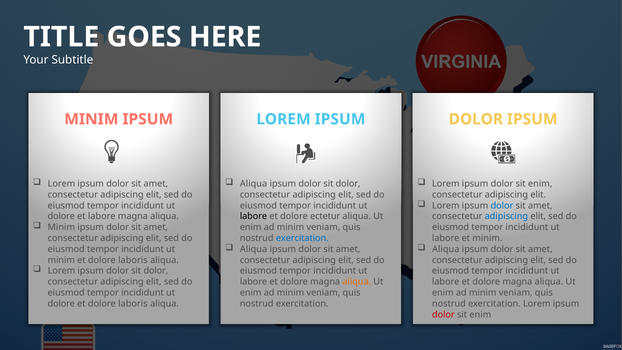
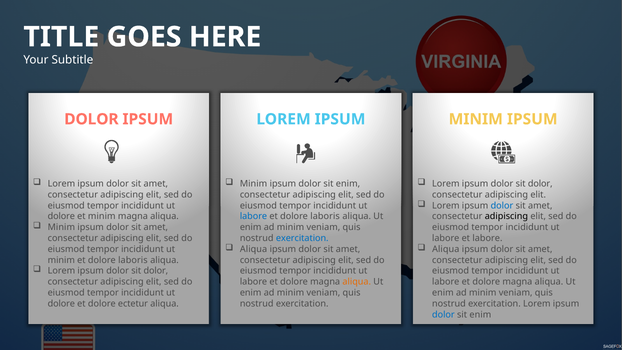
MINIM at (91, 119): MINIM -> DOLOR
DOLOR at (476, 119): DOLOR -> MINIM
Aliqua at (254, 184): Aliqua -> Minim
dolor at (348, 184): dolor -> enim
enim at (540, 184): enim -> dolor
et labore: labore -> minim
labore at (253, 216) colour: black -> blue
ectetur at (325, 216): ectetur -> laboris
adipiscing at (506, 216) colour: blue -> black
et minim: minim -> labore
laboris at (133, 304): laboris -> ectetur
dolor at (443, 314) colour: red -> blue
